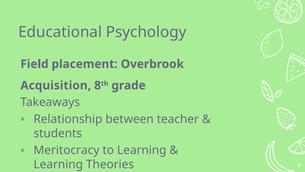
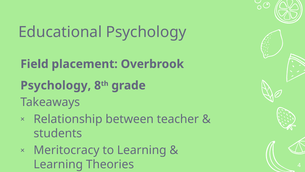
Acquisition at (56, 85): Acquisition -> Psychology
